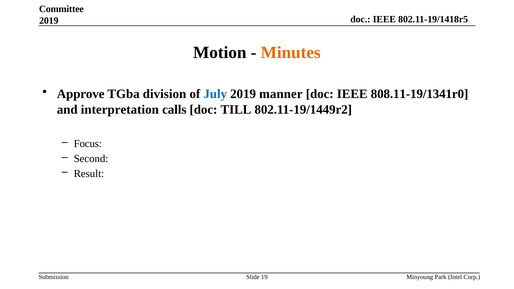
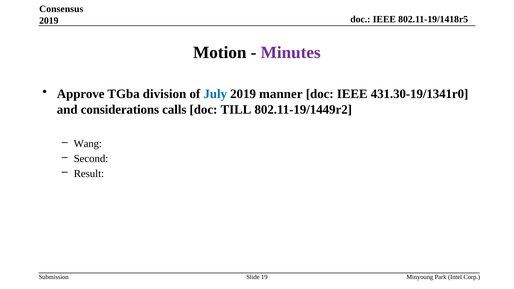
Committee: Committee -> Consensus
Minutes colour: orange -> purple
808.11-19/1341r0: 808.11-19/1341r0 -> 431.30-19/1341r0
interpretation: interpretation -> considerations
Focus: Focus -> Wang
